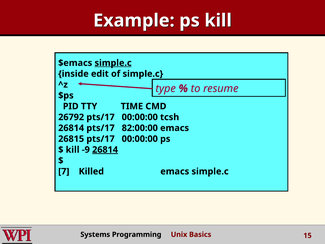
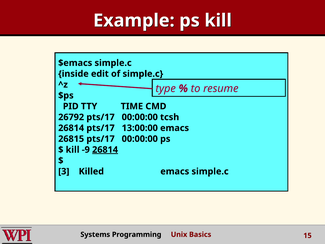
simple.c at (113, 63) underline: present -> none
82:00:00: 82:00:00 -> 13:00:00
7: 7 -> 3
